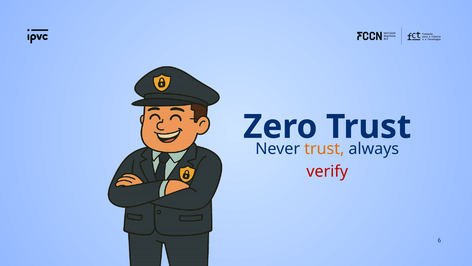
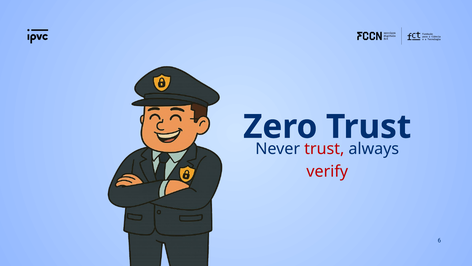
trust at (324, 149) colour: orange -> red
